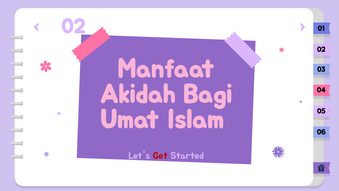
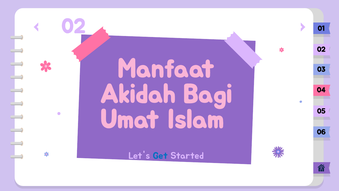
Get colour: red -> blue
